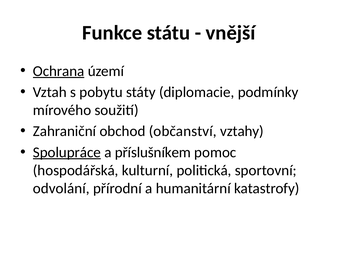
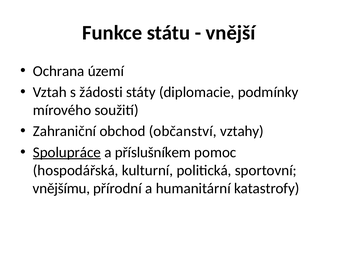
Ochrana underline: present -> none
pobytu: pobytu -> žádosti
odvolání: odvolání -> vnějšímu
